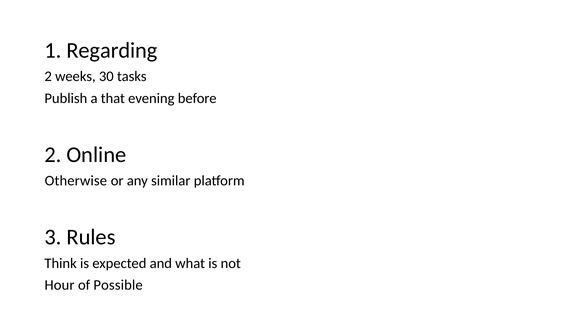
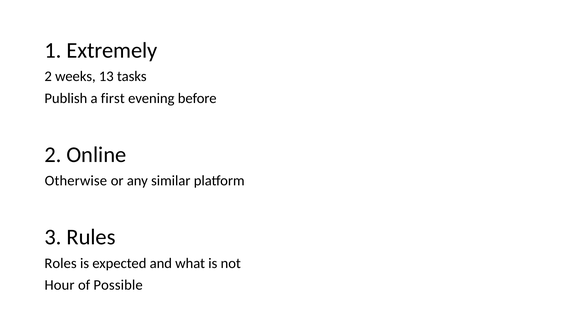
Regarding: Regarding -> Extremely
30: 30 -> 13
that: that -> first
Think: Think -> Roles
